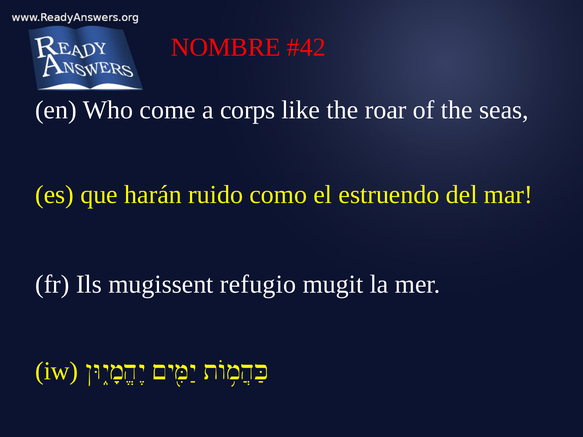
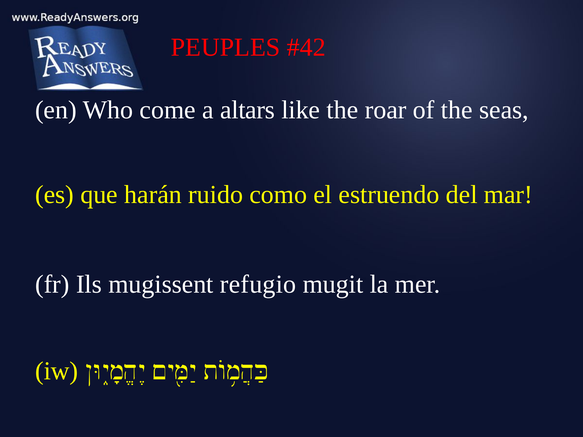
NOMBRE: NOMBRE -> PEUPLES
corps: corps -> altars
